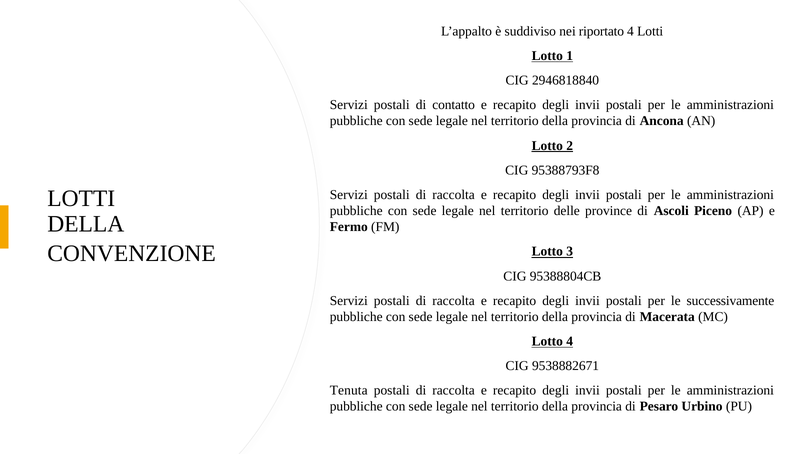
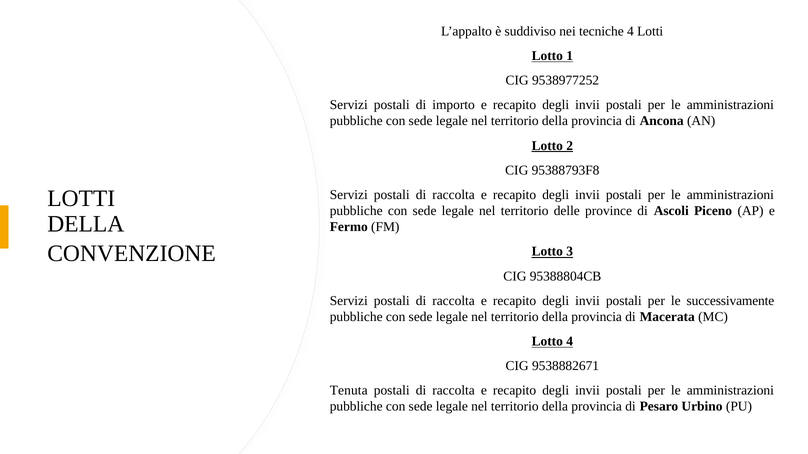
riportato: riportato -> tecniche
2946818840: 2946818840 -> 9538977252
contatto: contatto -> importo
